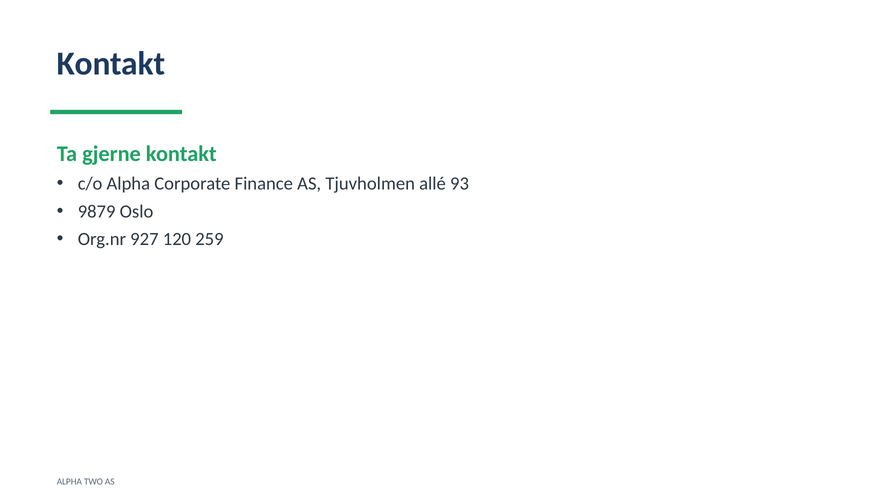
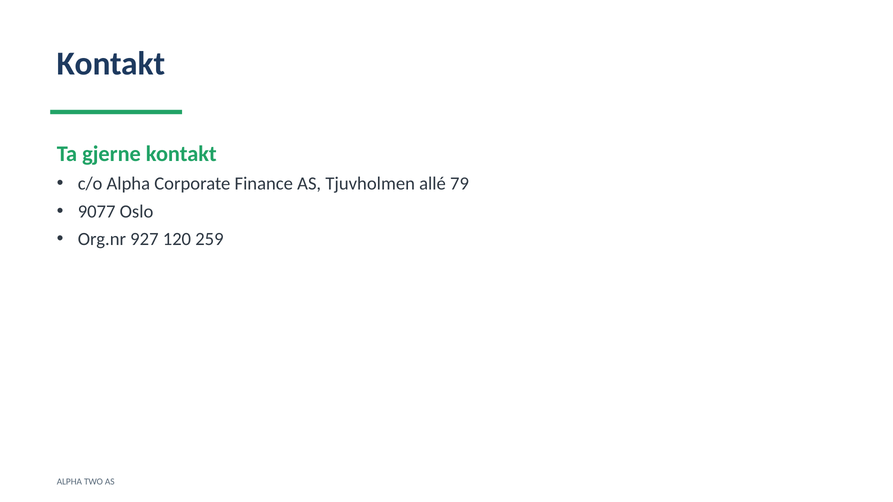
93: 93 -> 79
9879: 9879 -> 9077
